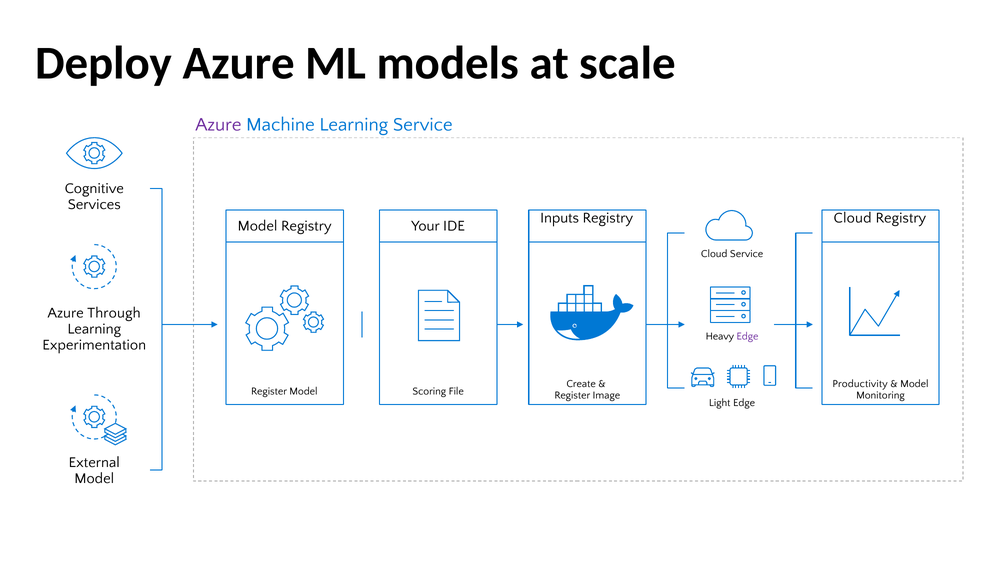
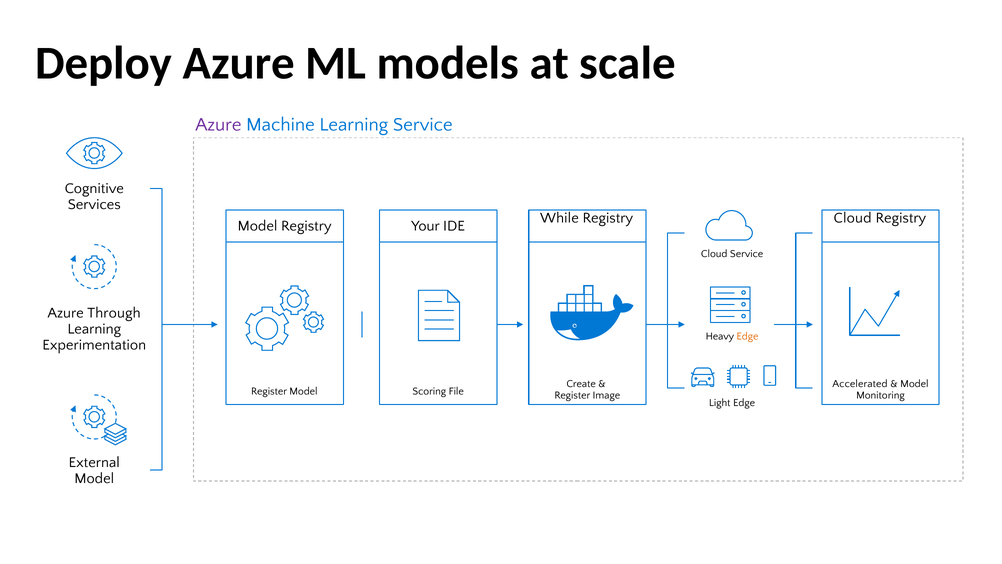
Inputs: Inputs -> While
Edge at (747, 336) colour: purple -> orange
Productivity: Productivity -> Accelerated
